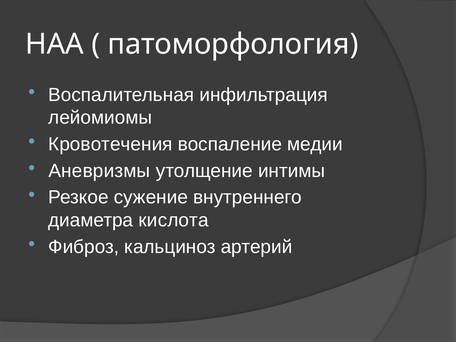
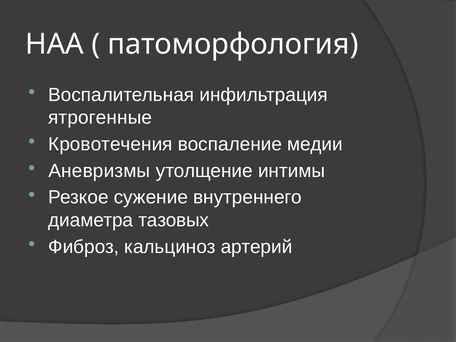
лейомиомы: лейомиомы -> ятрогенные
кислота: кислота -> тазовых
